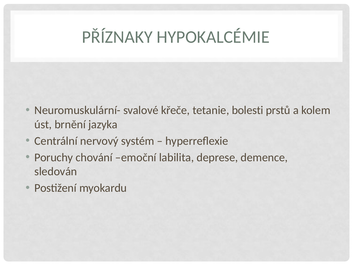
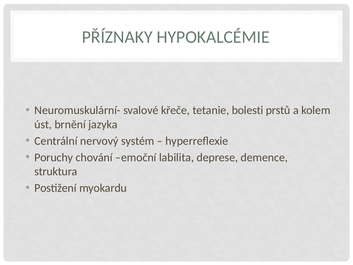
sledován: sledován -> struktura
